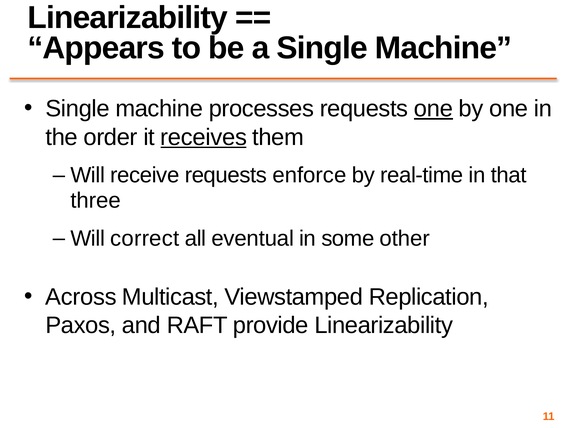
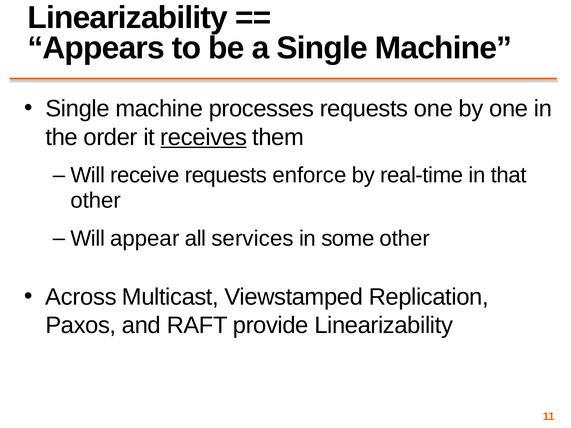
one at (434, 109) underline: present -> none
three at (96, 201): three -> other
correct: correct -> appear
eventual: eventual -> services
